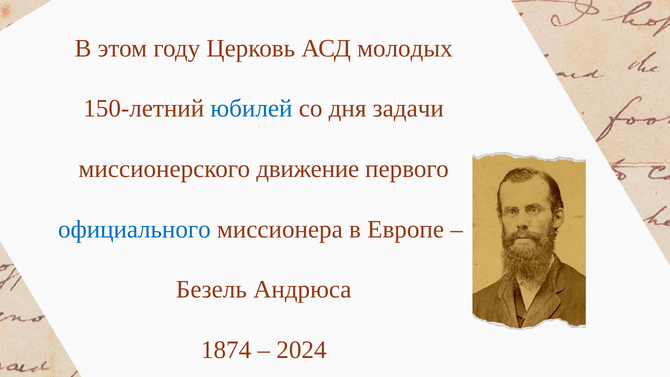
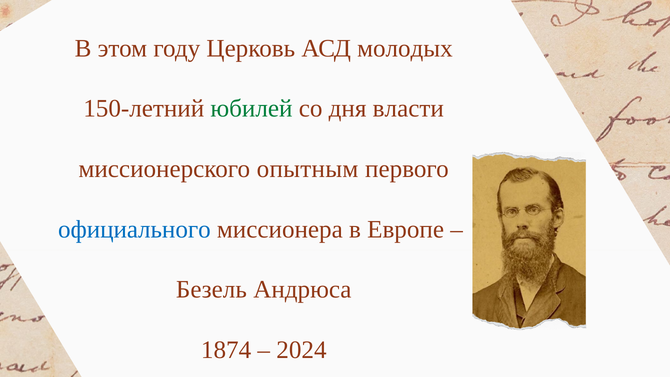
юбилей colour: blue -> green
задачи: задачи -> власти
движение: движение -> опытным
